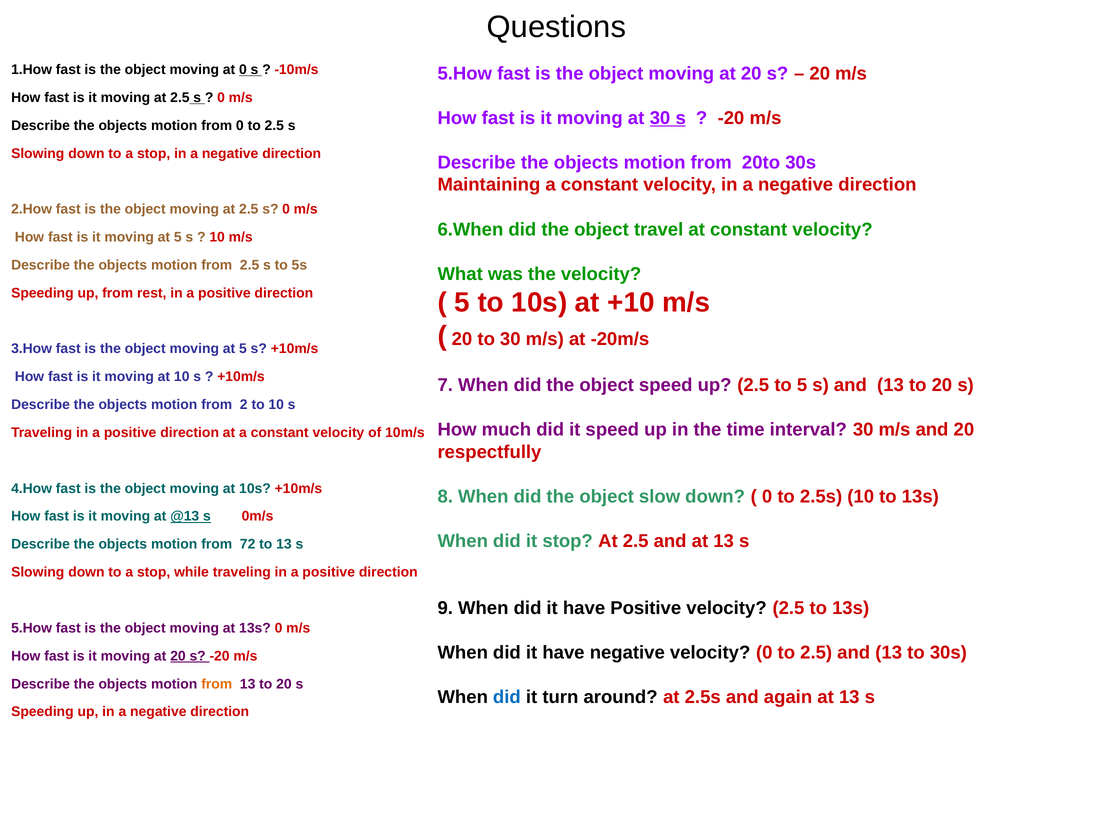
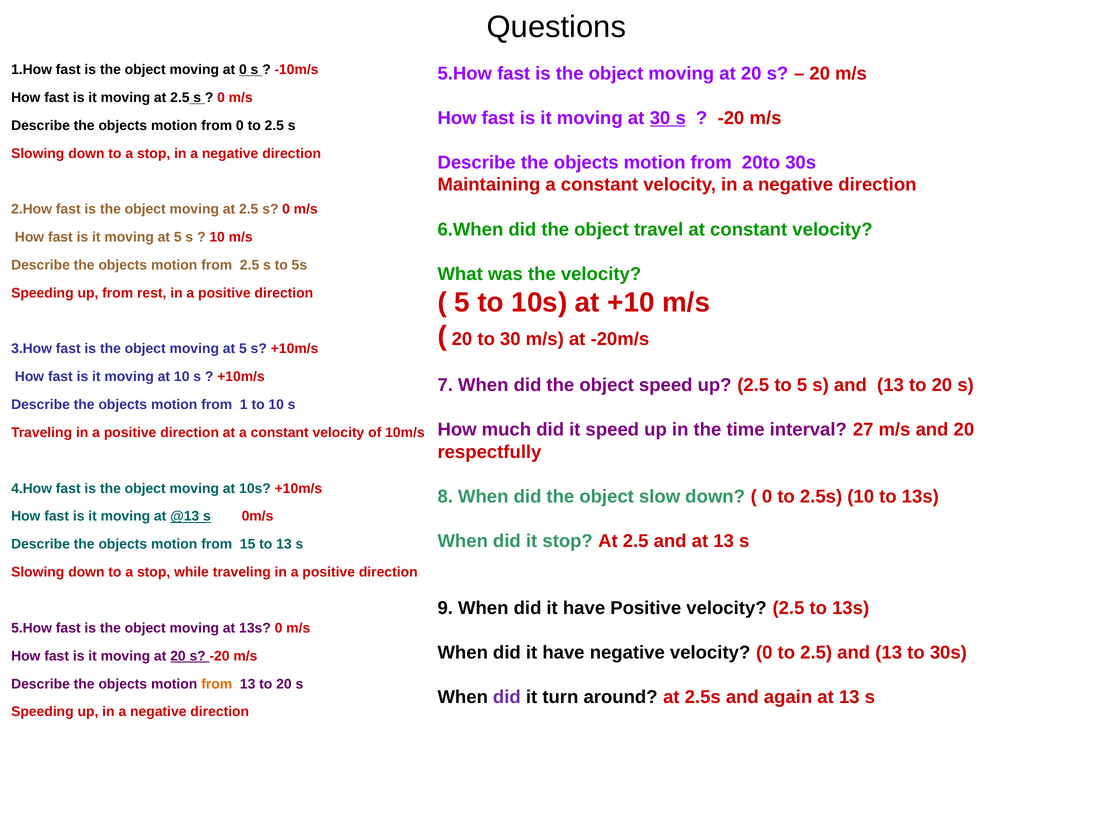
2: 2 -> 1
interval 30: 30 -> 27
72: 72 -> 15
did at (507, 697) colour: blue -> purple
